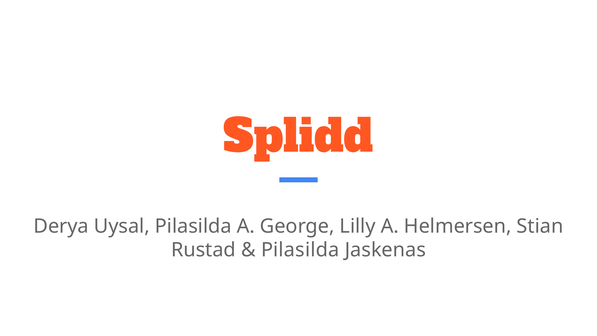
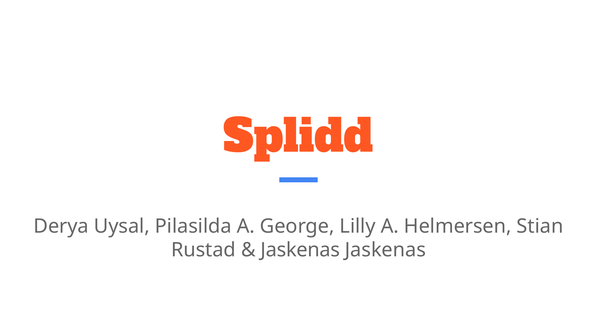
Pilasilda at (300, 250): Pilasilda -> Jaskenas
